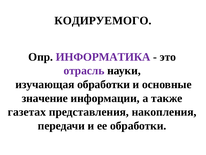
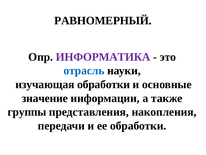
КОДИРУЕМОГО: КОДИРУЕМОГО -> РАВНОМЕРНЫЙ
отрасль colour: purple -> blue
газетах: газетах -> группы
